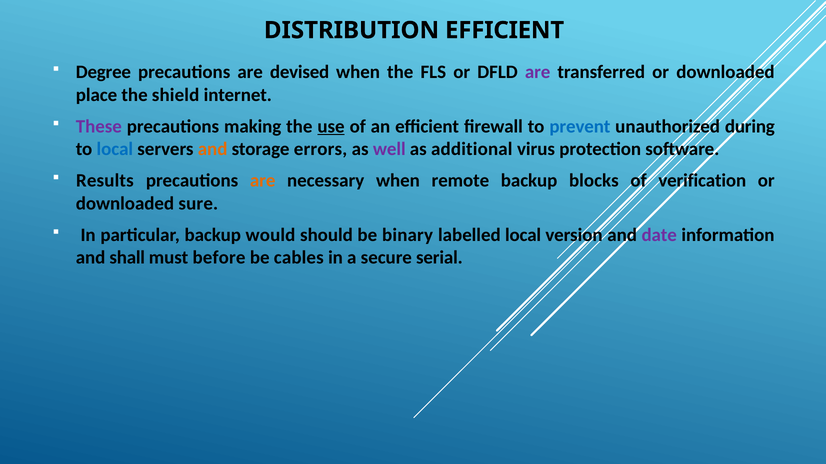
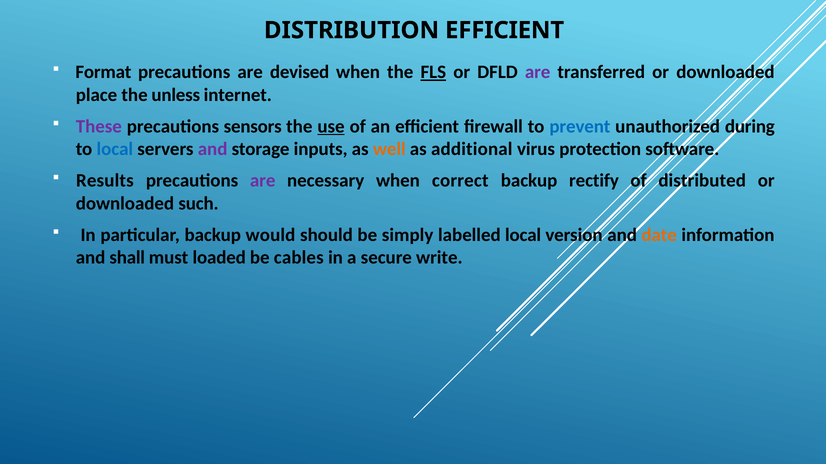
Degree: Degree -> Format
FLS underline: none -> present
shield: shield -> unless
making: making -> sensors
and at (213, 149) colour: orange -> purple
errors: errors -> inputs
well colour: purple -> orange
are at (263, 181) colour: orange -> purple
remote: remote -> correct
blocks: blocks -> rectify
verification: verification -> distributed
sure: sure -> such
binary: binary -> simply
date colour: purple -> orange
before: before -> loaded
serial: serial -> write
